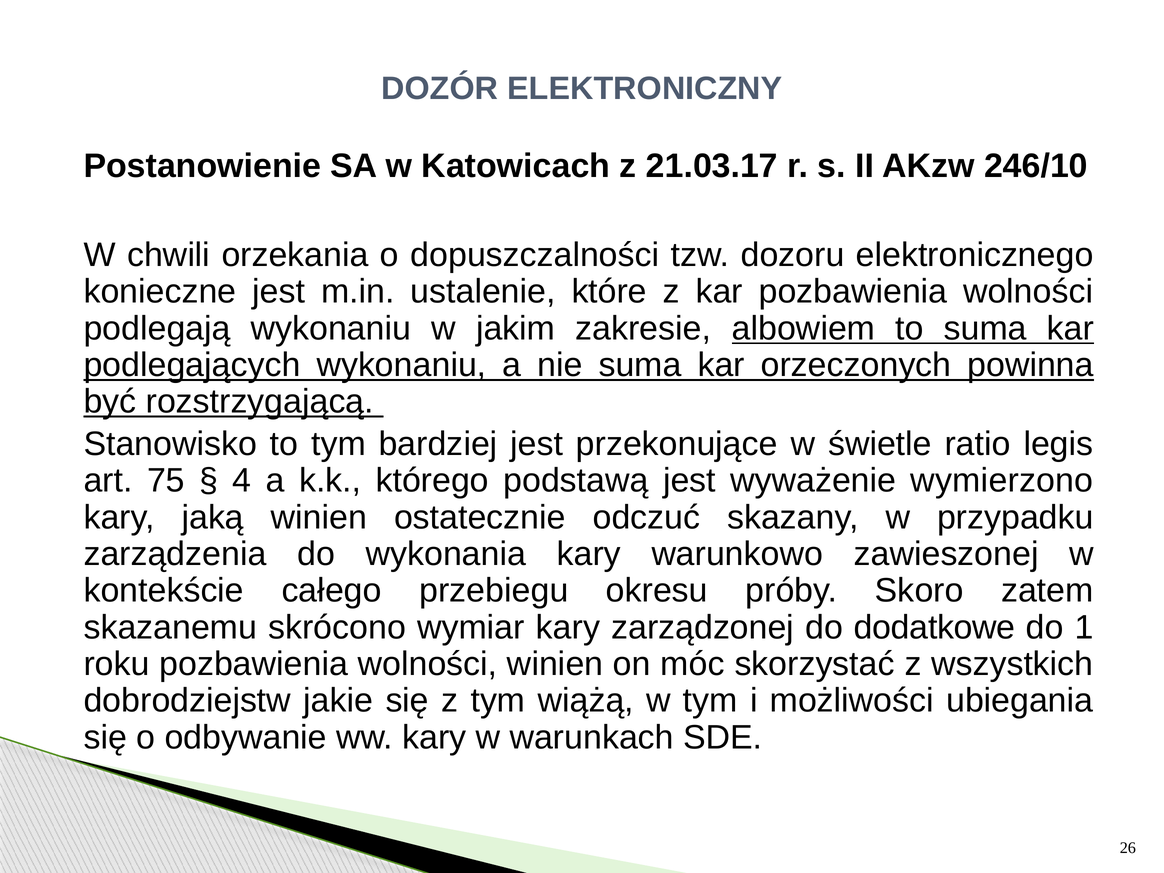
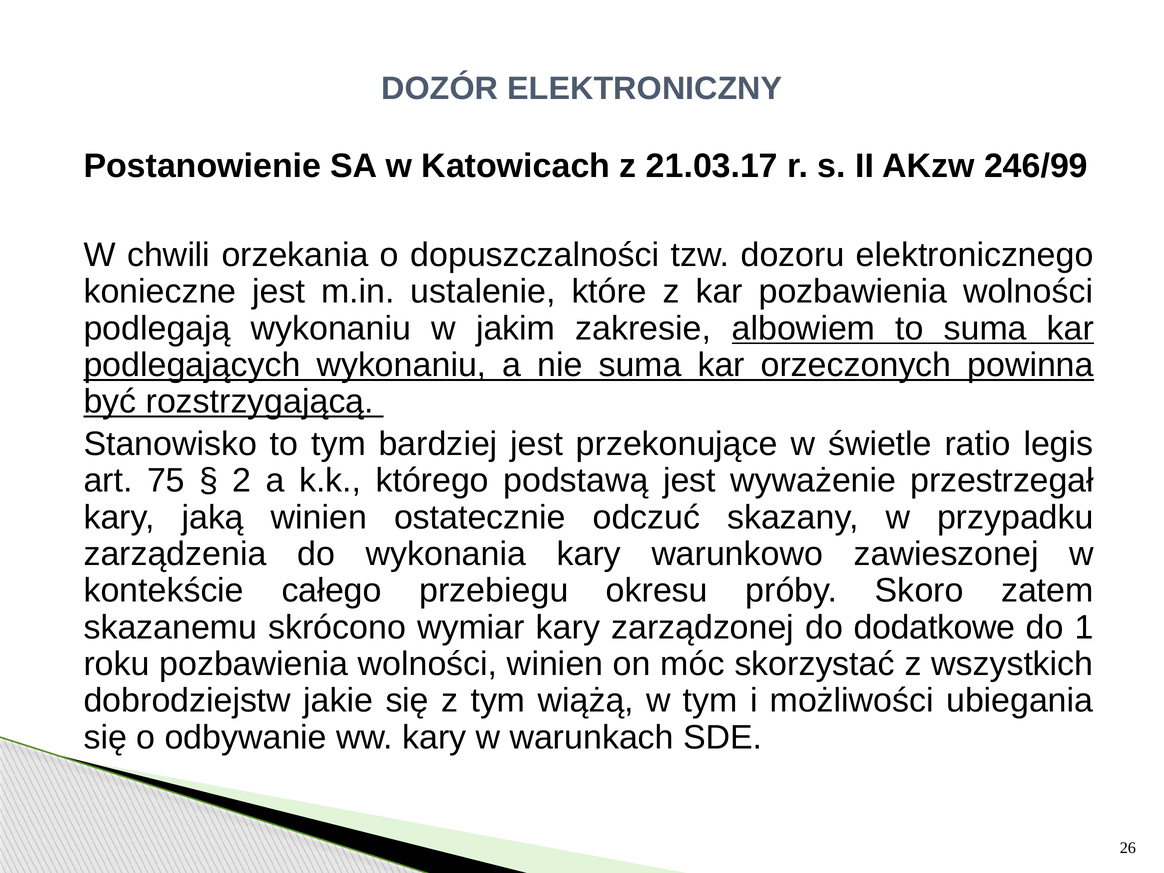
246/10: 246/10 -> 246/99
4: 4 -> 2
wymierzono: wymierzono -> przestrzegał
